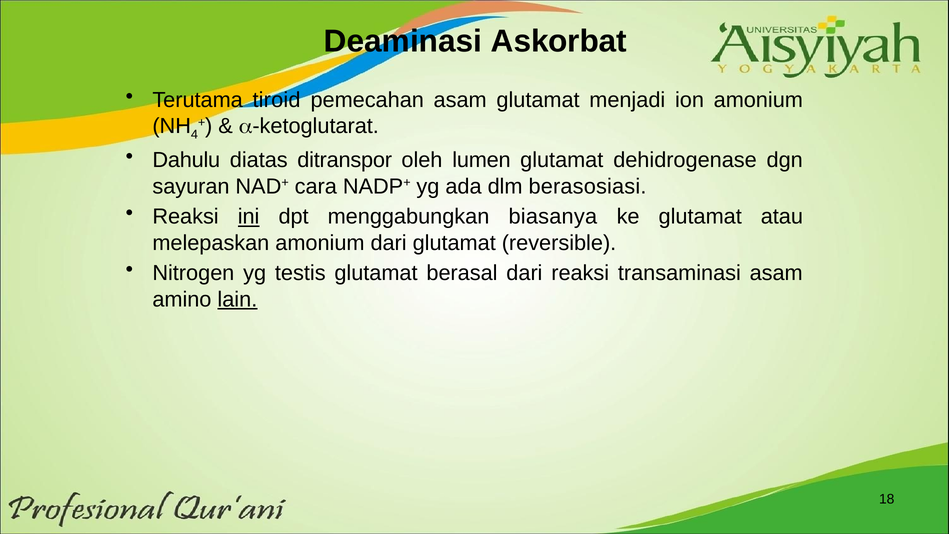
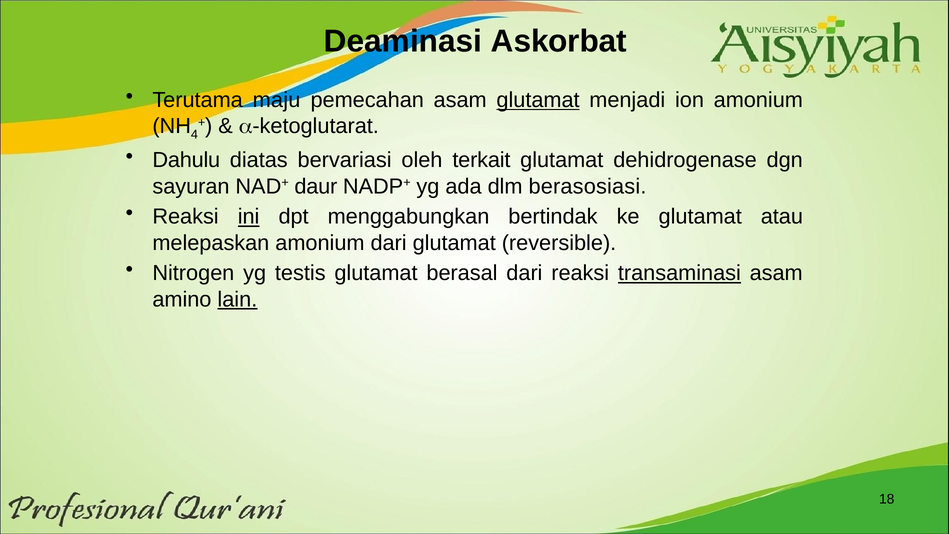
tiroid: tiroid -> maju
glutamat at (538, 100) underline: none -> present
ditranspor: ditranspor -> bervariasi
lumen: lumen -> terkait
cara: cara -> daur
biasanya: biasanya -> bertindak
transaminasi underline: none -> present
